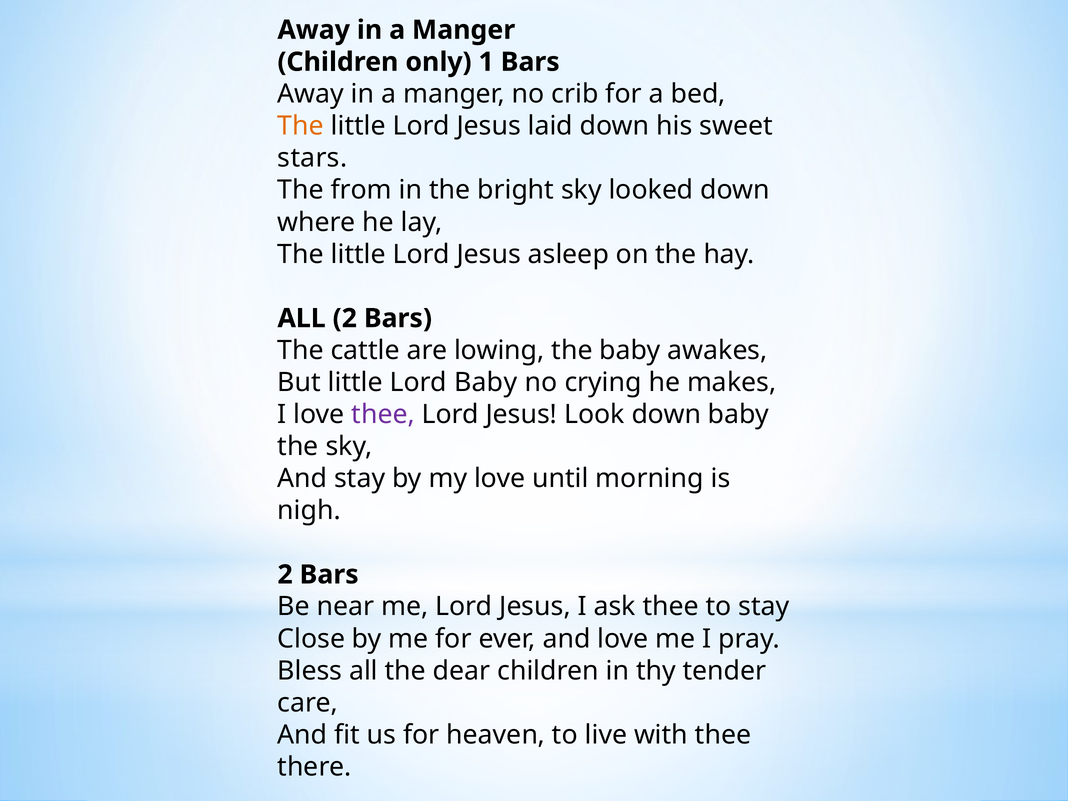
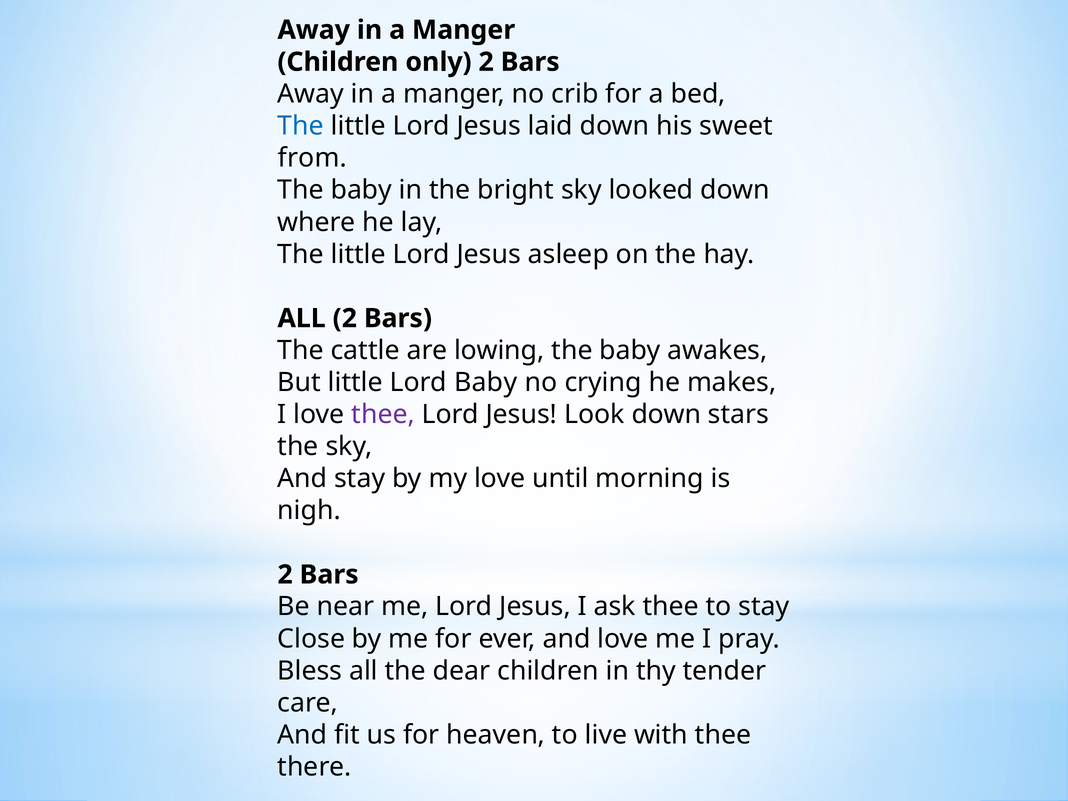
only 1: 1 -> 2
The at (301, 126) colour: orange -> blue
stars: stars -> from
from at (361, 190): from -> baby
down baby: baby -> stars
